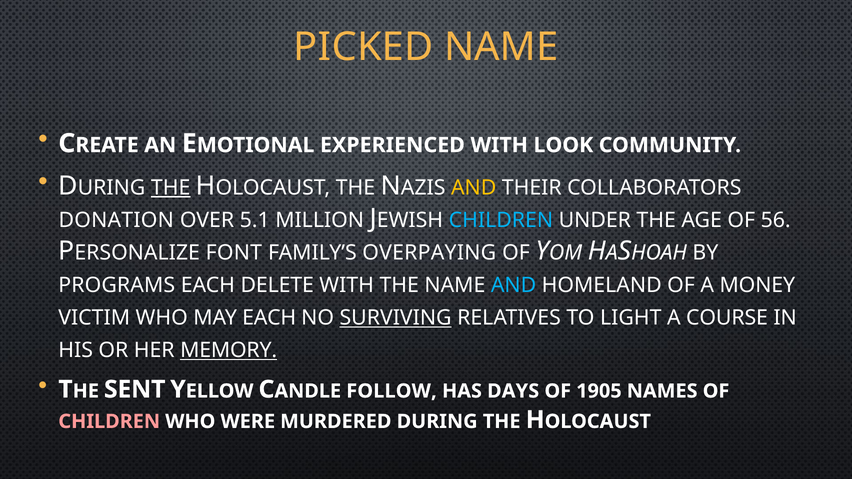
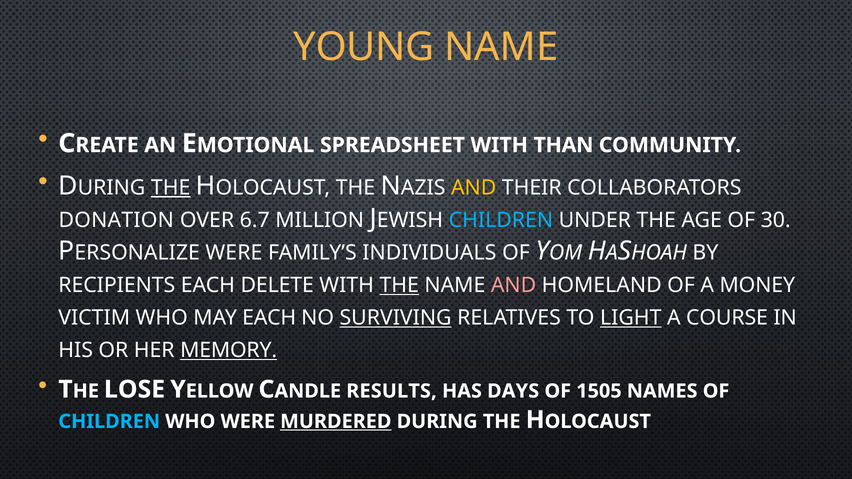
PICKED: PICKED -> YOUNG
EXPERIENCED: EXPERIENCED -> SPREADSHEET
LOOK: LOOK -> THAN
5.1: 5.1 -> 6.7
56: 56 -> 30
FONT at (234, 253): FONT -> WERE
OVERPAYING: OVERPAYING -> INDIVIDUALS
PROGRAMS: PROGRAMS -> RECIPIENTS
THE at (399, 285) underline: none -> present
AND at (514, 285) colour: light blue -> pink
LIGHT underline: none -> present
SENT: SENT -> LOSE
FOLLOW: FOLLOW -> RESULTS
1905: 1905 -> 1505
CHILDREN at (109, 422) colour: pink -> light blue
MURDERED underline: none -> present
